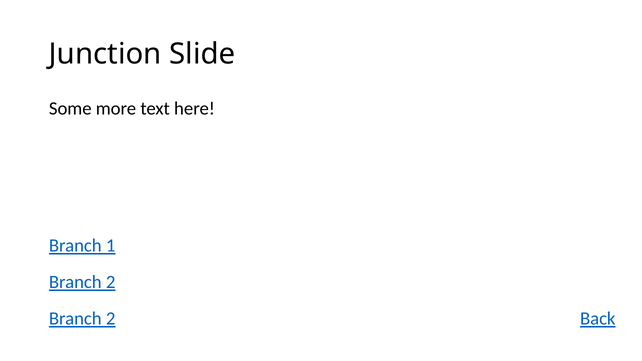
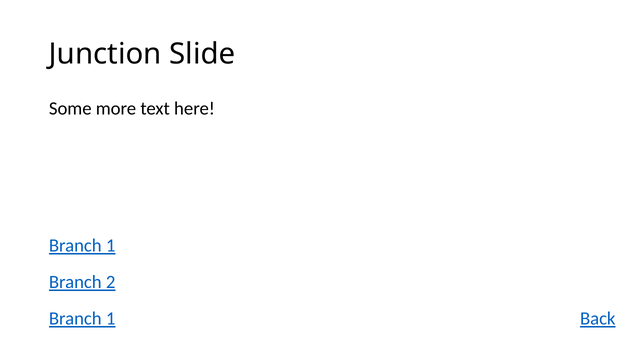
2 at (111, 319): 2 -> 1
